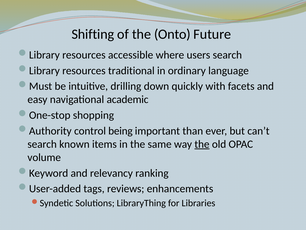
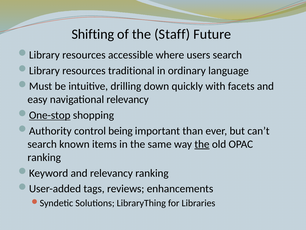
Onto: Onto -> Staff
navigational academic: academic -> relevancy
One-stop underline: none -> present
volume at (44, 157): volume -> ranking
